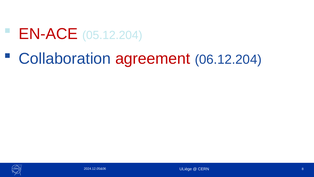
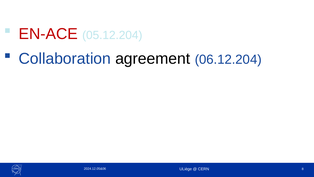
agreement colour: red -> black
